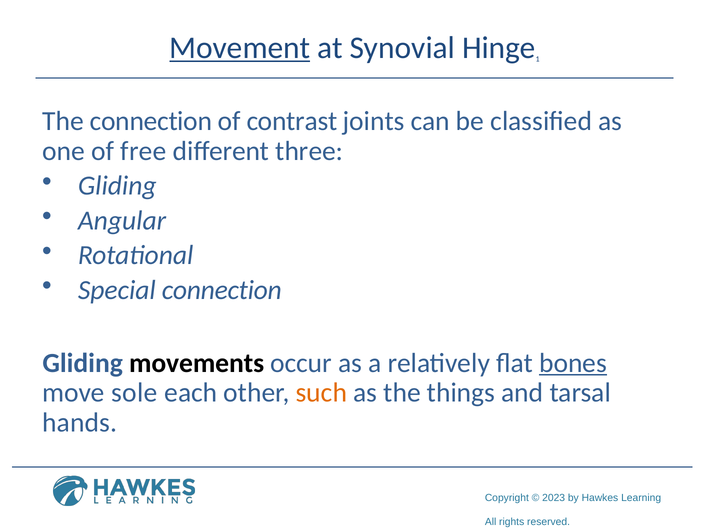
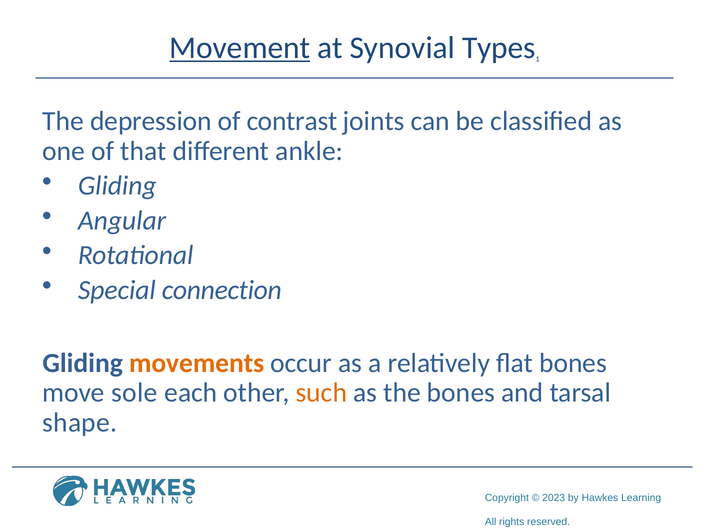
Hinge: Hinge -> Types
The connection: connection -> depression
free: free -> that
three: three -> ankle
movements colour: black -> orange
bones at (573, 363) underline: present -> none
the things: things -> bones
hands: hands -> shape
